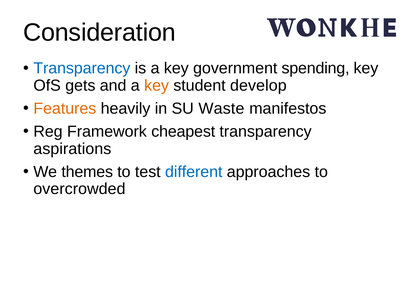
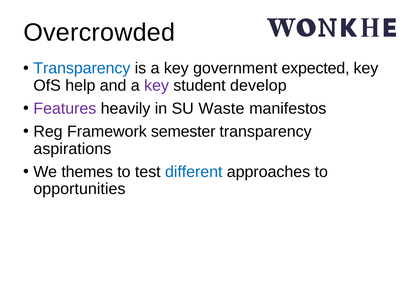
Consideration: Consideration -> Overcrowded
spending: spending -> expected
gets: gets -> help
key at (157, 86) colour: orange -> purple
Features colour: orange -> purple
cheapest: cheapest -> semester
overcrowded: overcrowded -> opportunities
